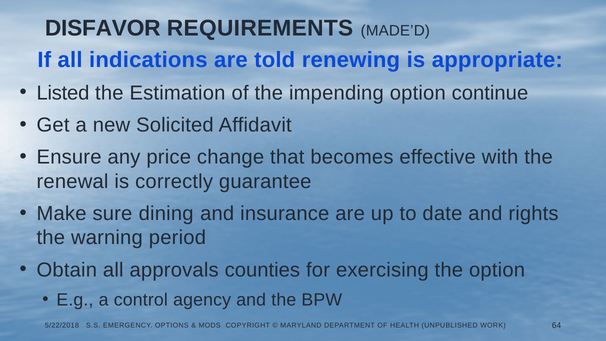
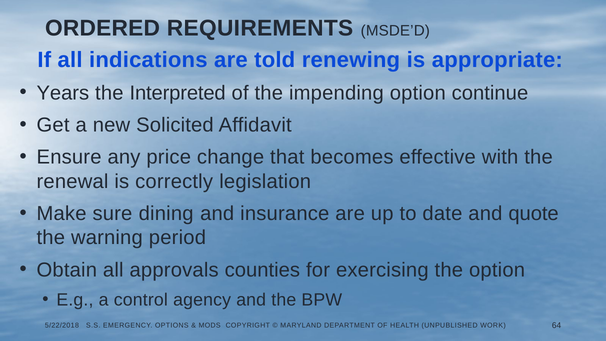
DISFAVOR: DISFAVOR -> ORDERED
MADE’D: MADE’D -> MSDE’D
Listed: Listed -> Years
Estimation: Estimation -> Interpreted
guarantee: guarantee -> legislation
rights: rights -> quote
